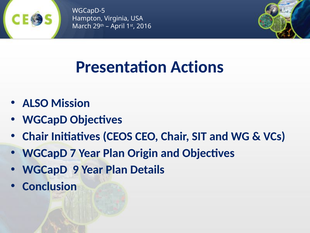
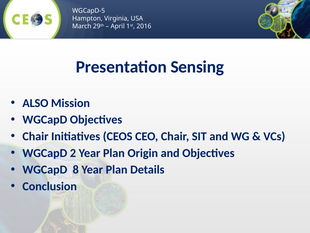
Actions: Actions -> Sensing
7: 7 -> 2
9: 9 -> 8
